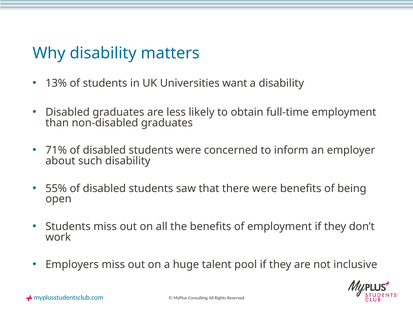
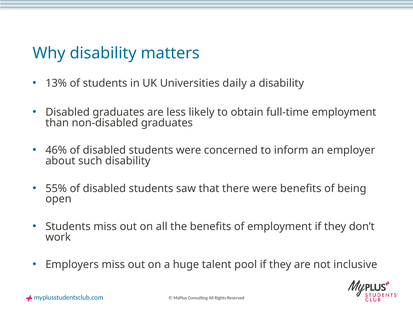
want: want -> daily
71%: 71% -> 46%
